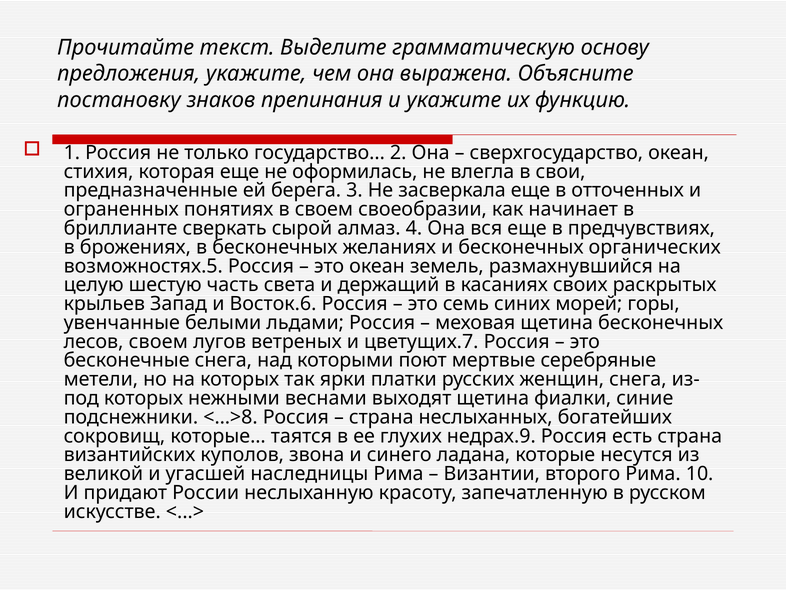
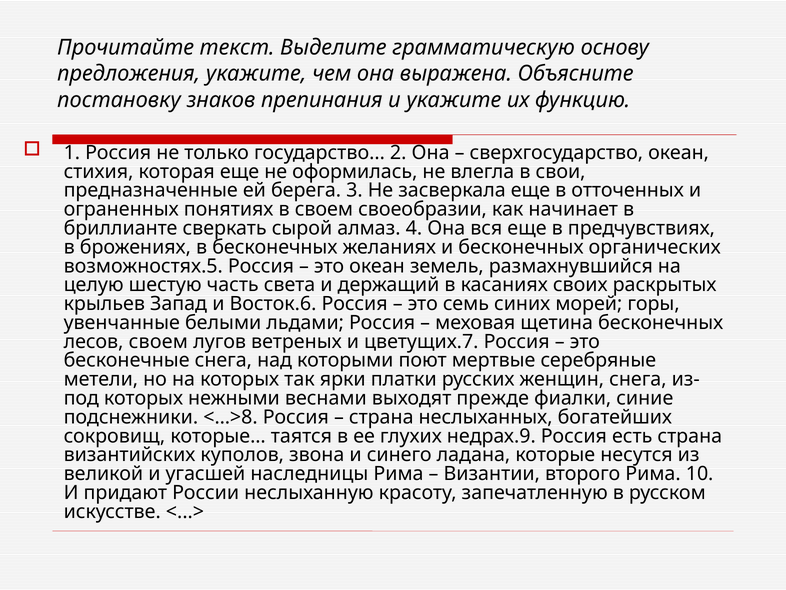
выходят щетина: щетина -> прежде
